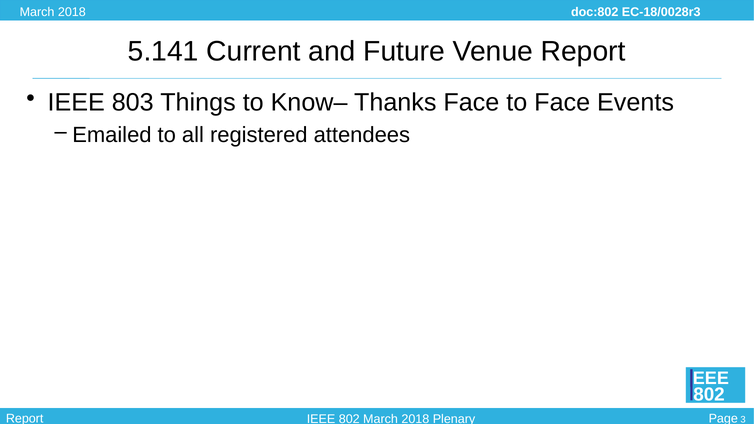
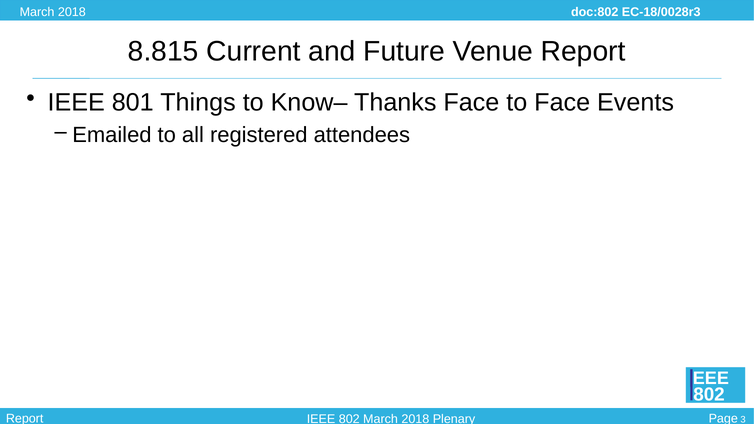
5.141: 5.141 -> 8.815
803: 803 -> 801
